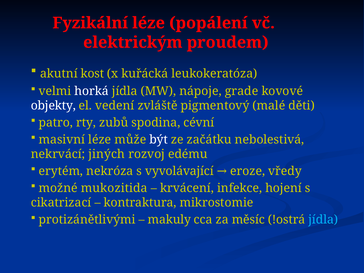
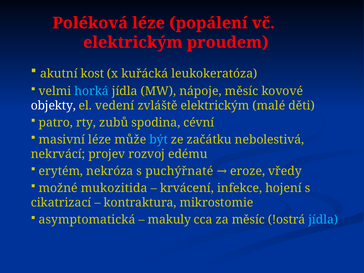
Fyzikální: Fyzikální -> Poléková
horká colour: white -> light blue
nápoje grade: grade -> měsíc
zvláště pigmentový: pigmentový -> elektrickým
být colour: white -> light blue
jiných: jiných -> projev
vyvolávající: vyvolávající -> puchýřnaté
protizánětlivými: protizánětlivými -> asymptomatická
